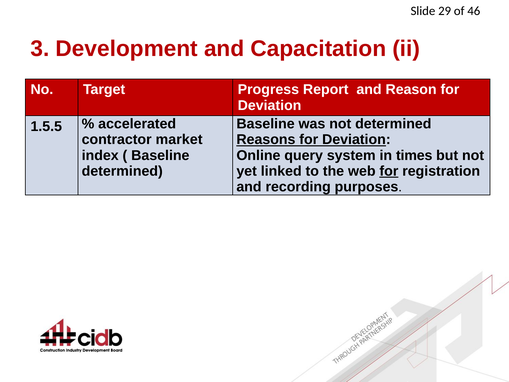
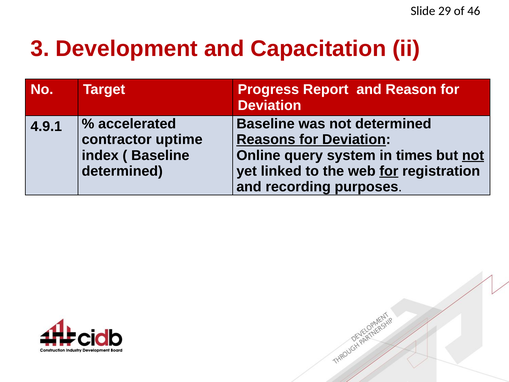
1.5.5: 1.5.5 -> 4.9.1
market: market -> uptime
not at (473, 155) underline: none -> present
